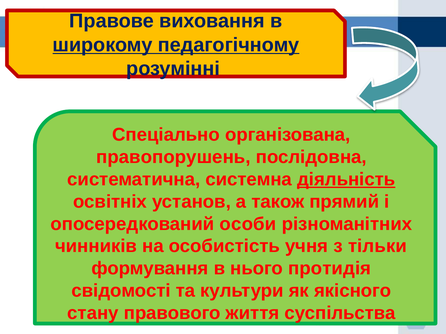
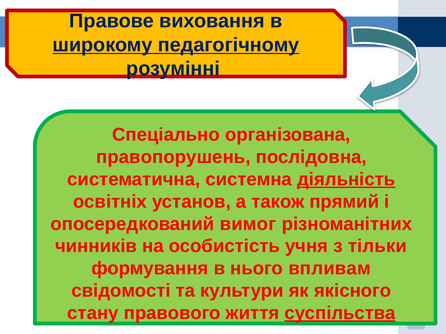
особи: особи -> вимог
протидія: протидія -> впливам
суспільства underline: none -> present
